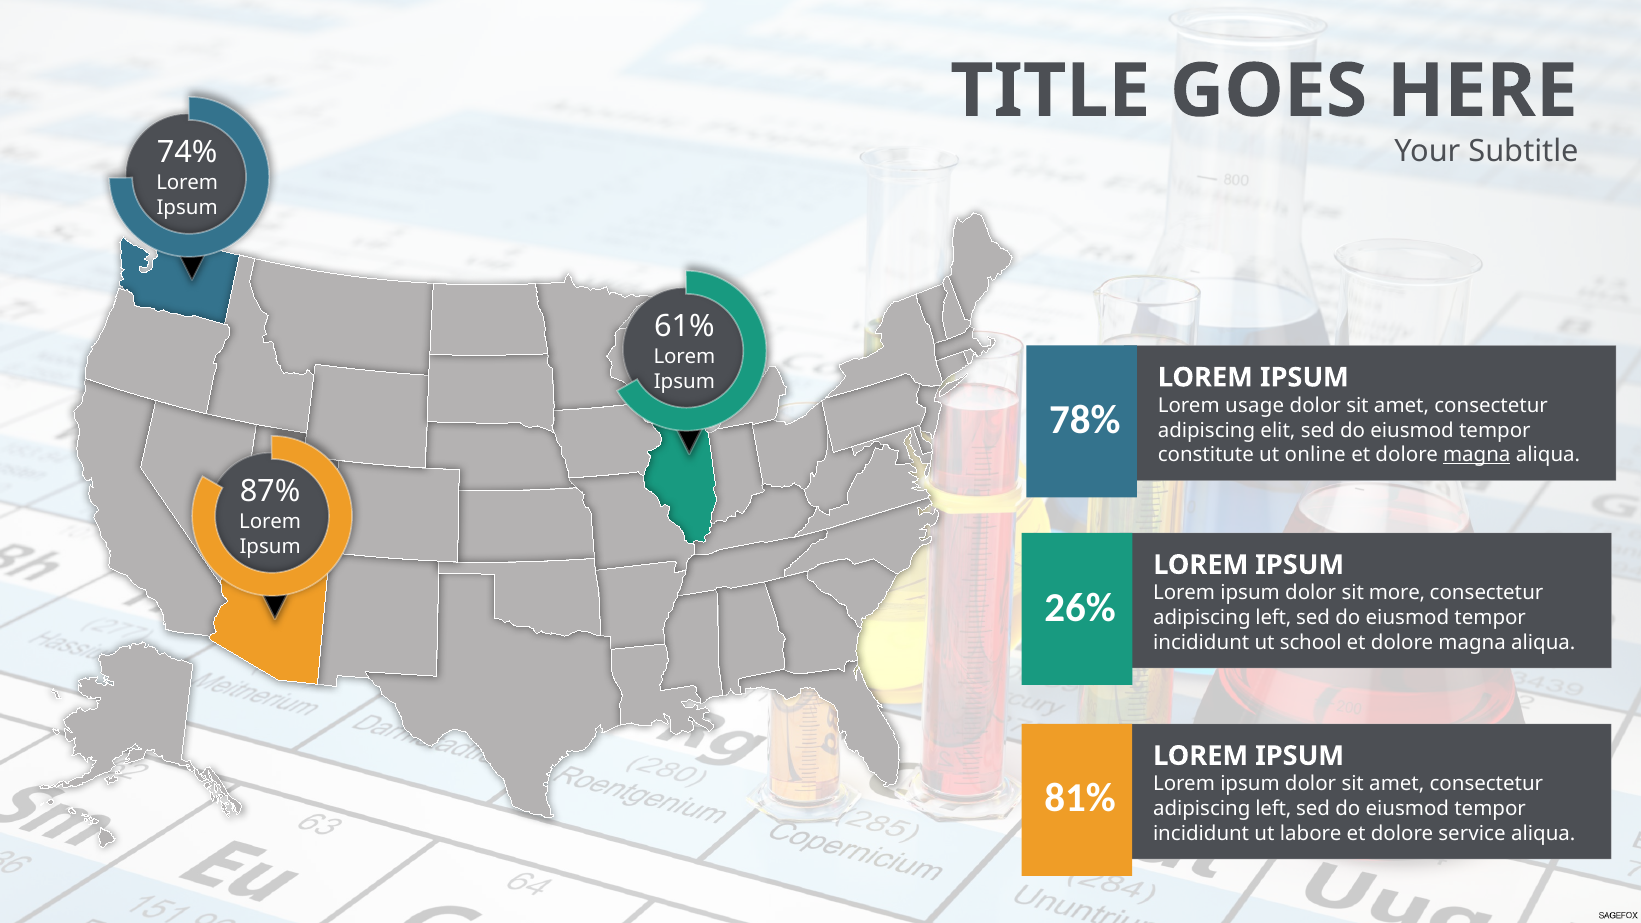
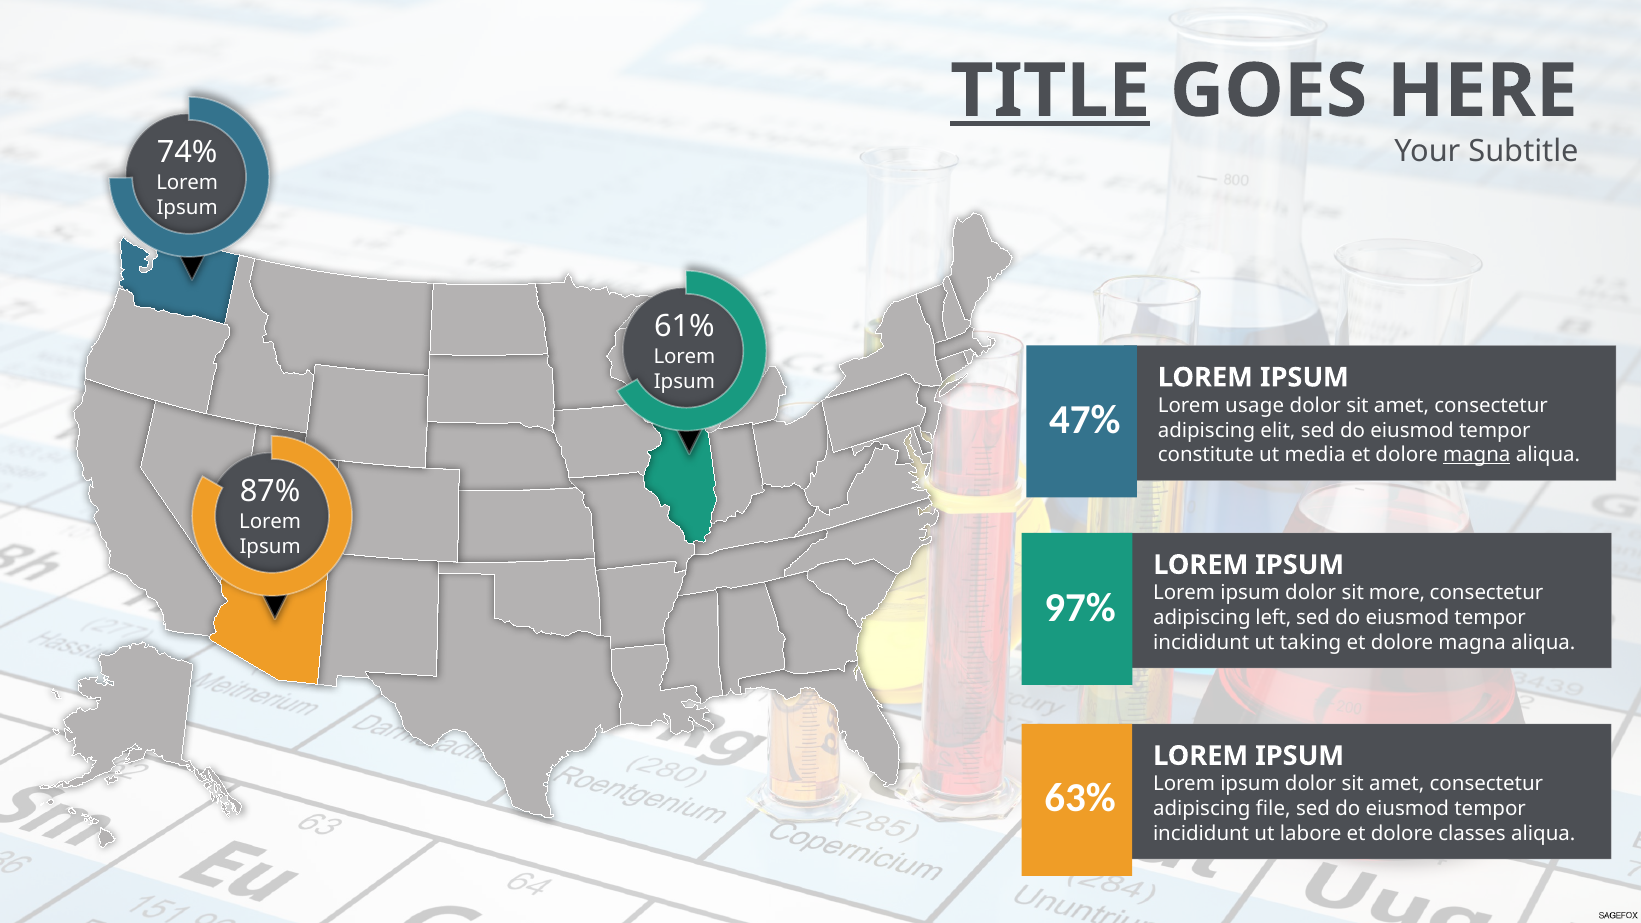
TITLE underline: none -> present
78%: 78% -> 47%
online: online -> media
26%: 26% -> 97%
school: school -> taking
81%: 81% -> 63%
left at (1273, 809): left -> file
service: service -> classes
